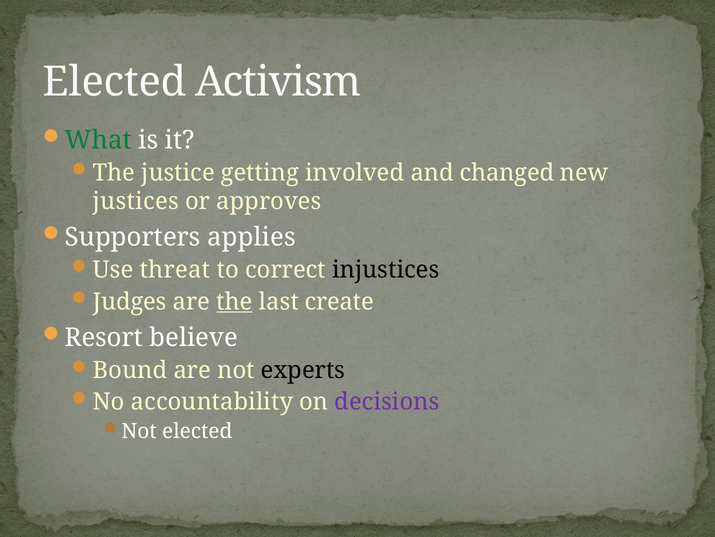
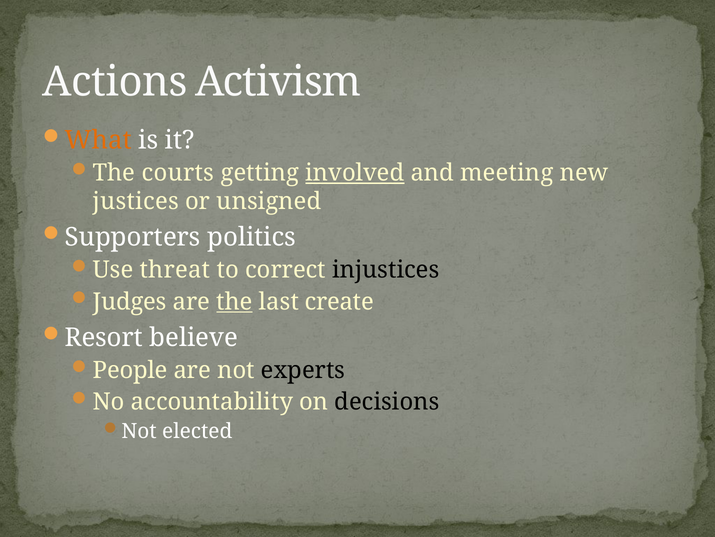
Elected at (115, 82): Elected -> Actions
What colour: green -> orange
justice: justice -> courts
involved underline: none -> present
changed: changed -> meeting
approves: approves -> unsigned
applies: applies -> politics
Bound: Bound -> People
decisions colour: purple -> black
